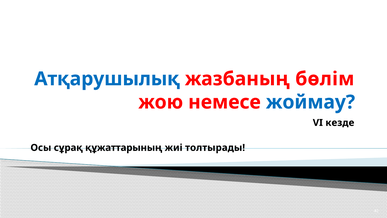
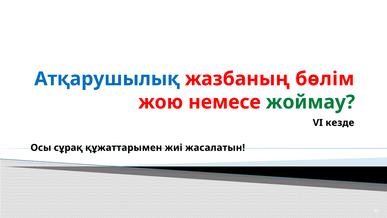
жоймау colour: blue -> green
құжаттарының: құжаттарының -> құжаттарымен
толтырады: толтырады -> жасалатын
